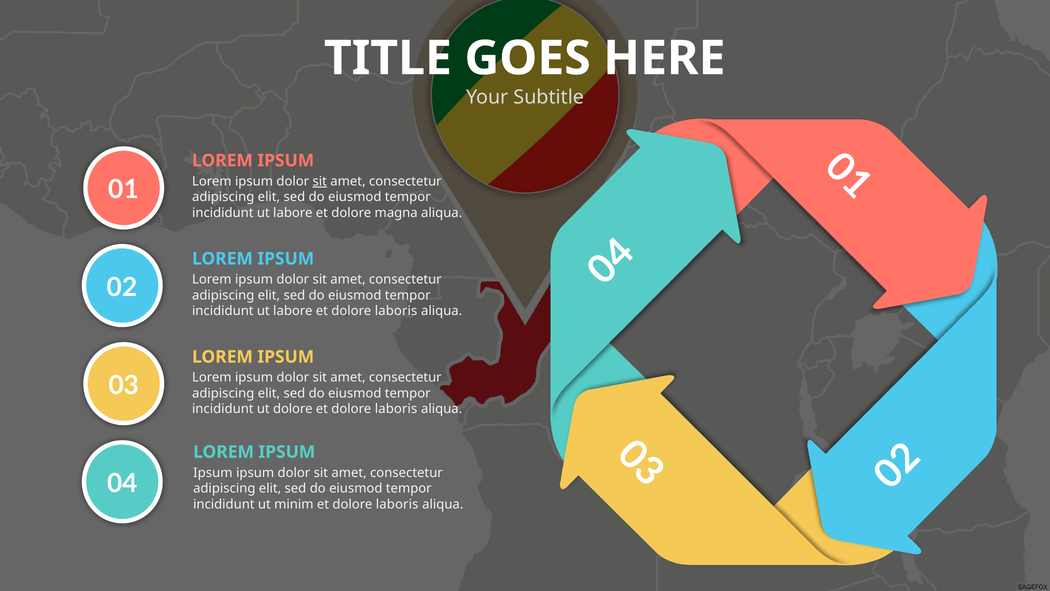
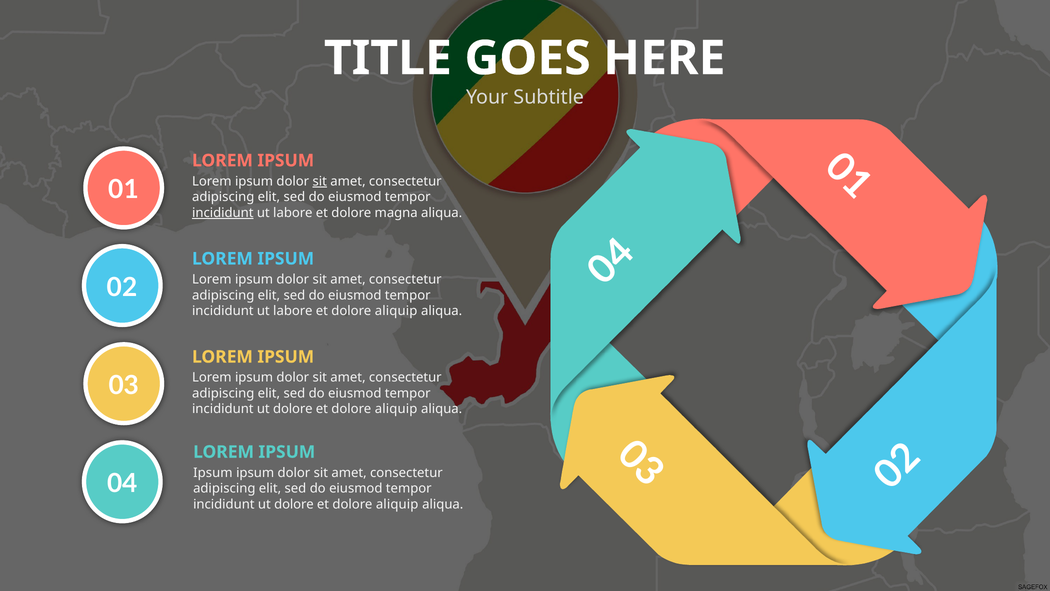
incididunt at (223, 213) underline: none -> present
labore et dolore laboris: laboris -> aliquip
laboris at (396, 409): laboris -> aliquip
minim at (294, 504): minim -> dolore
laboris at (397, 504): laboris -> aliquip
